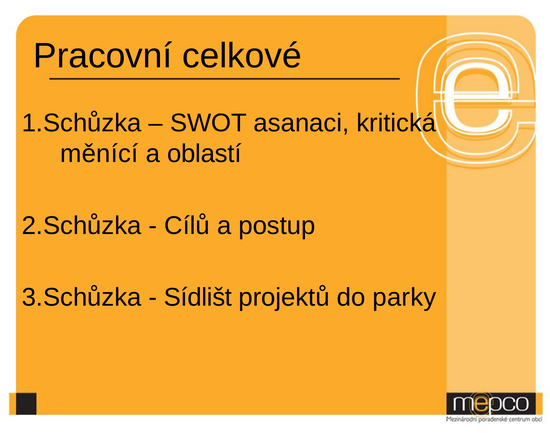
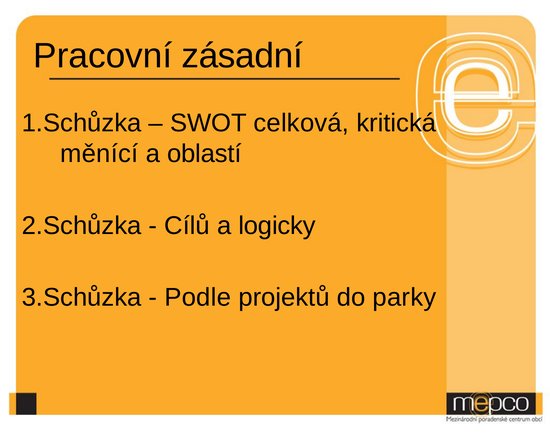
celkové: celkové -> zásadní
asanaci: asanaci -> celková
postup: postup -> logicky
Sídlišt: Sídlišt -> Podle
